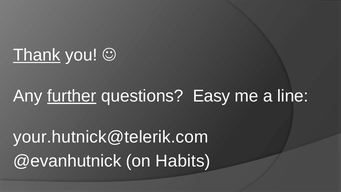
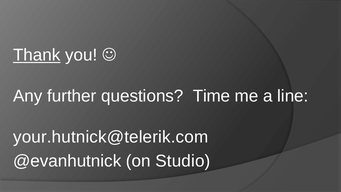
further underline: present -> none
Easy: Easy -> Time
Habits: Habits -> Studio
